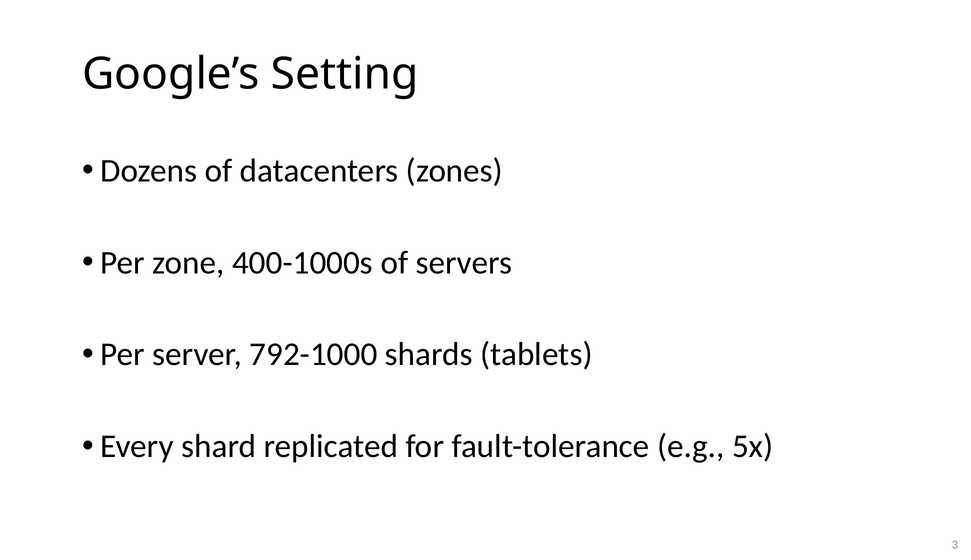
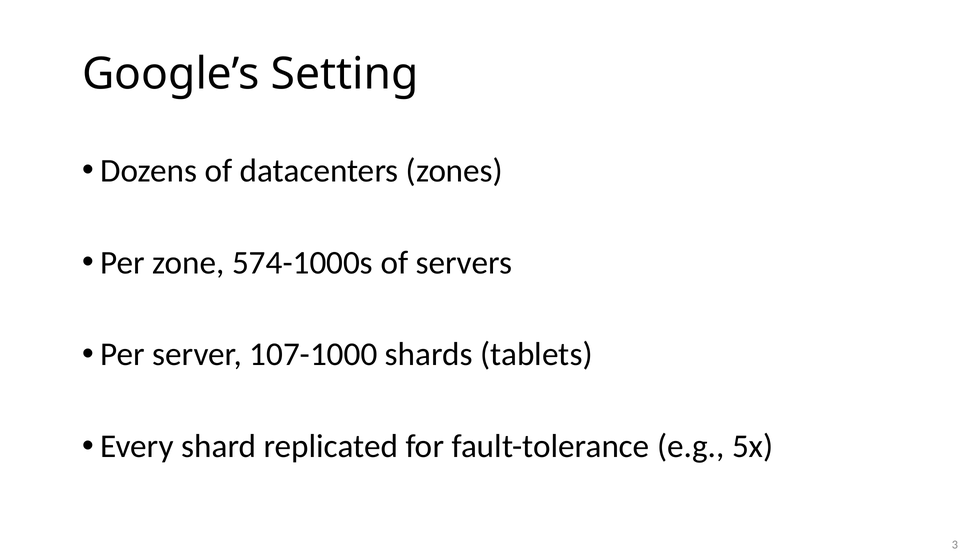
400-1000s: 400-1000s -> 574-1000s
792-1000: 792-1000 -> 107-1000
